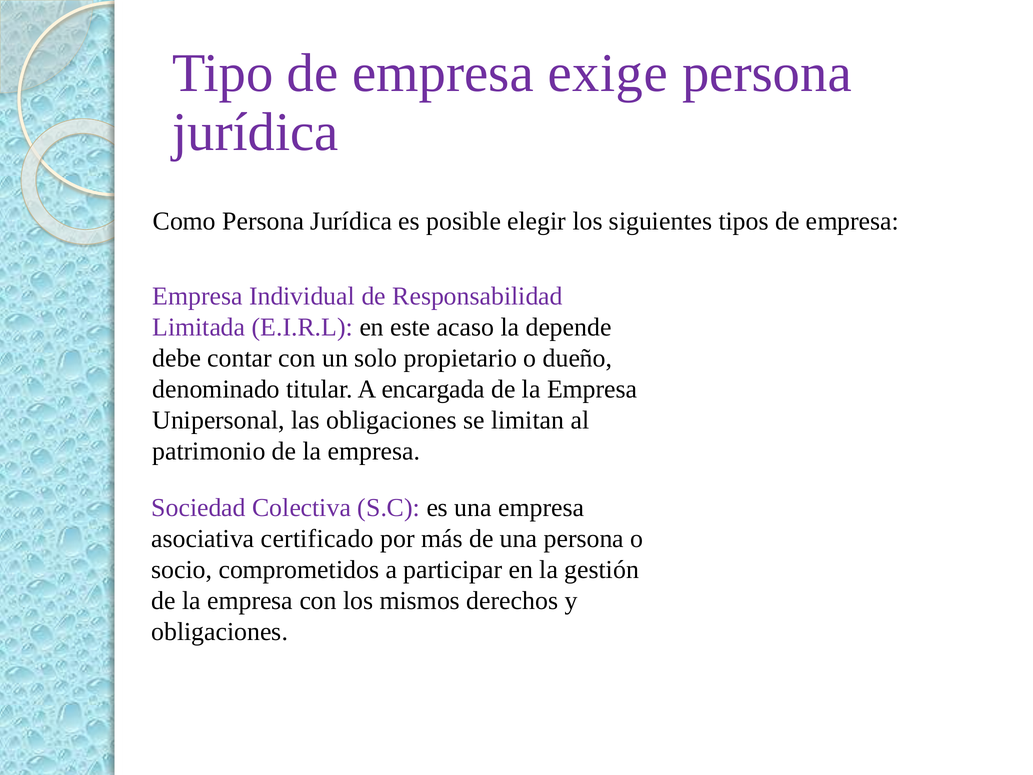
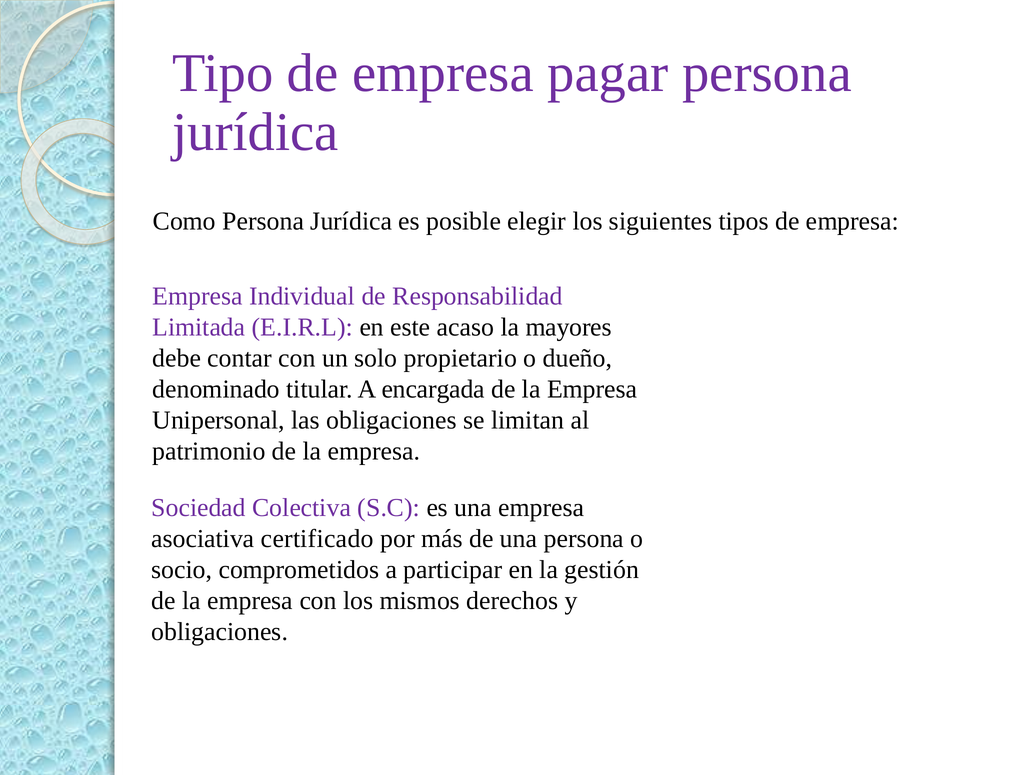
exige: exige -> pagar
depende: depende -> mayores
